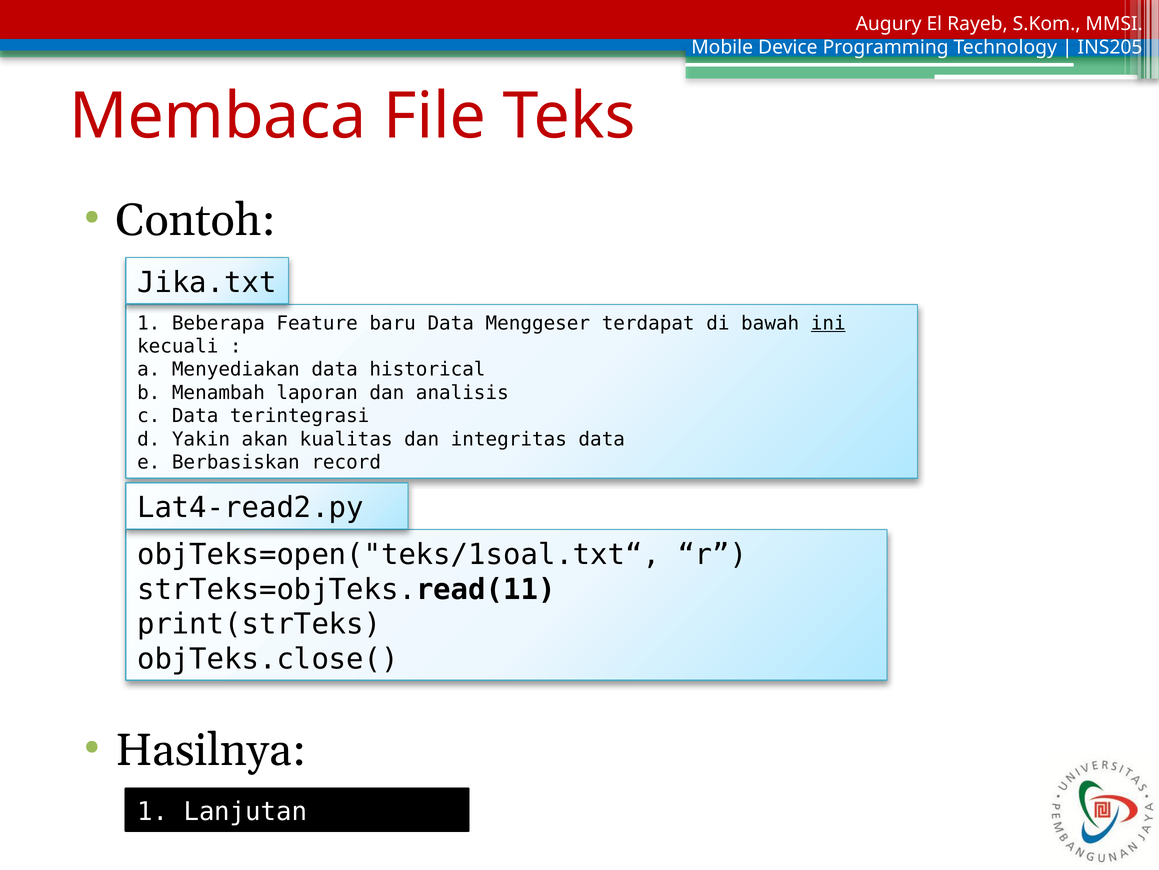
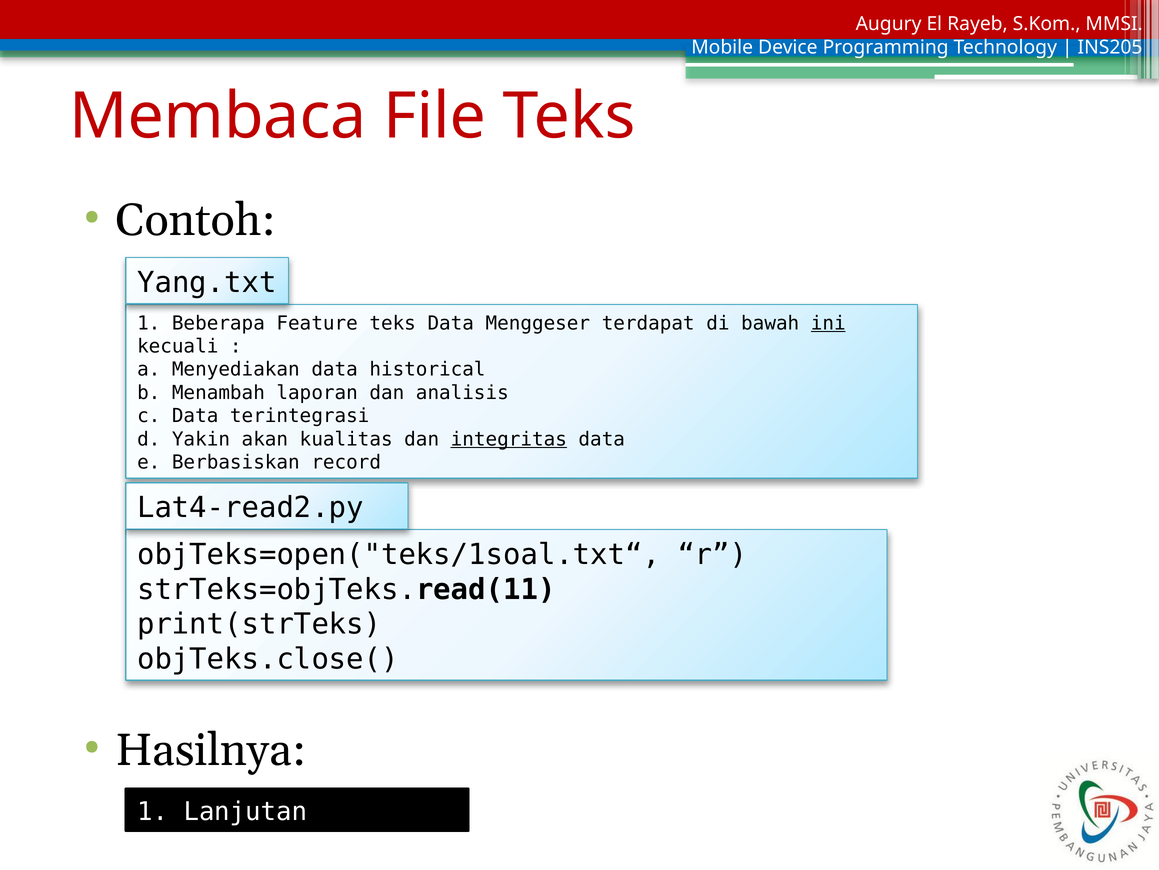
Jika.txt: Jika.txt -> Yang.txt
baru at (393, 323): baru -> teks
integritas underline: none -> present
